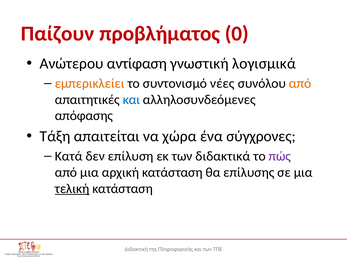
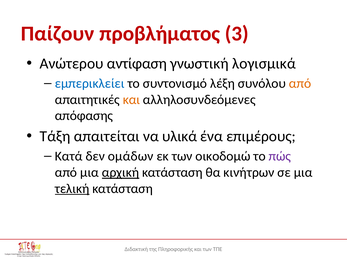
0: 0 -> 3
εμπερικλείει colour: orange -> blue
νέες: νέες -> λέξη
και at (131, 100) colour: blue -> orange
χώρα: χώρα -> υλικά
σύγχρονες: σύγχρονες -> επιμέρους
επίλυση: επίλυση -> ομάδων
διδακτικά: διδακτικά -> οικοδομώ
αρχική underline: none -> present
επίλυσης: επίλυσης -> κινήτρων
